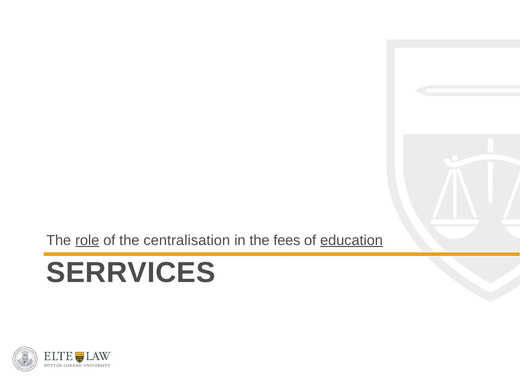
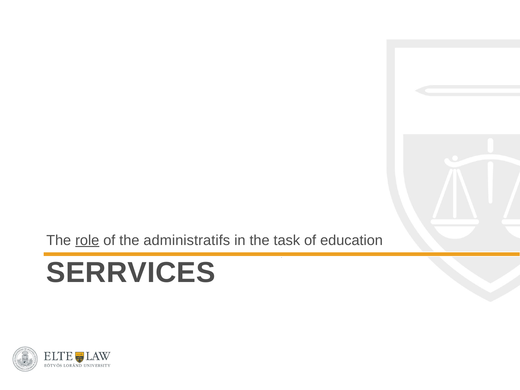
centralisation: centralisation -> administratifs
fees: fees -> task
education underline: present -> none
